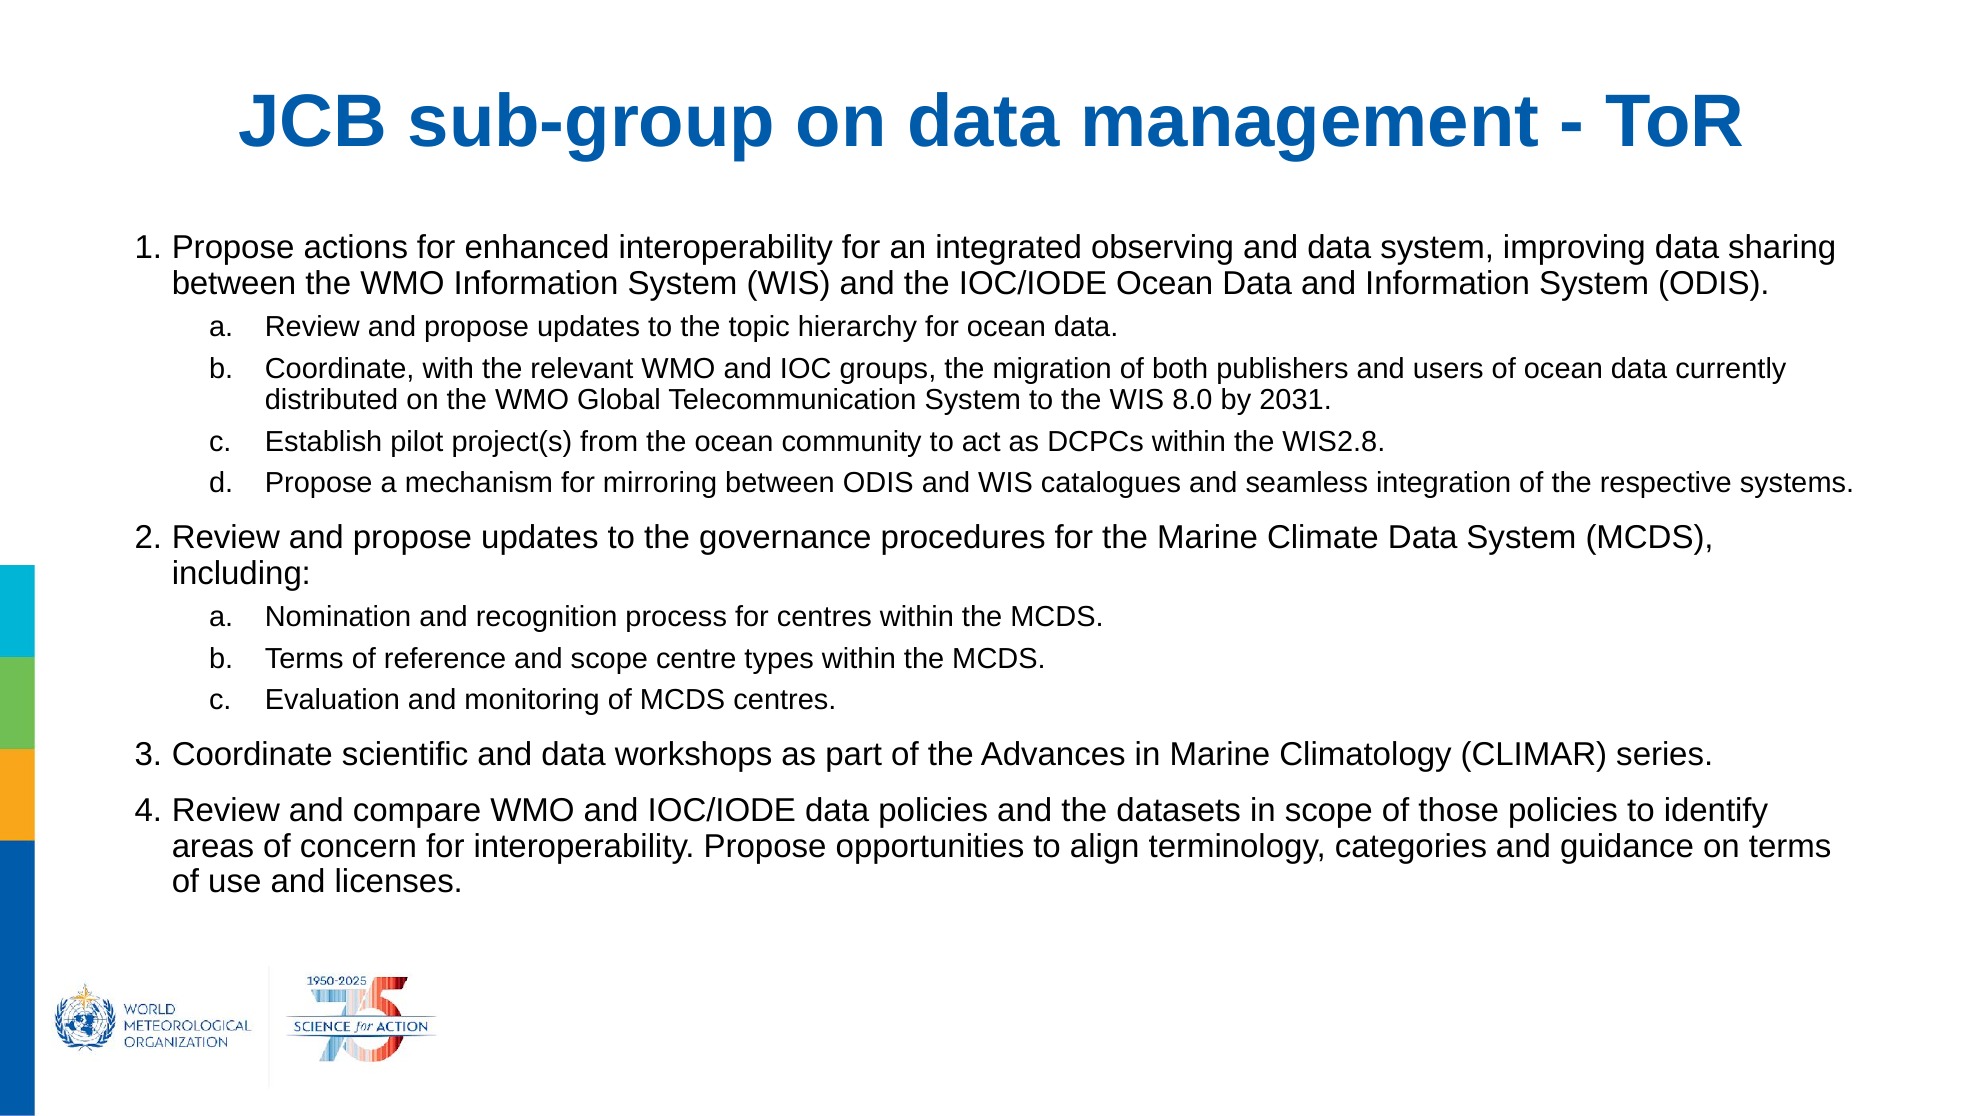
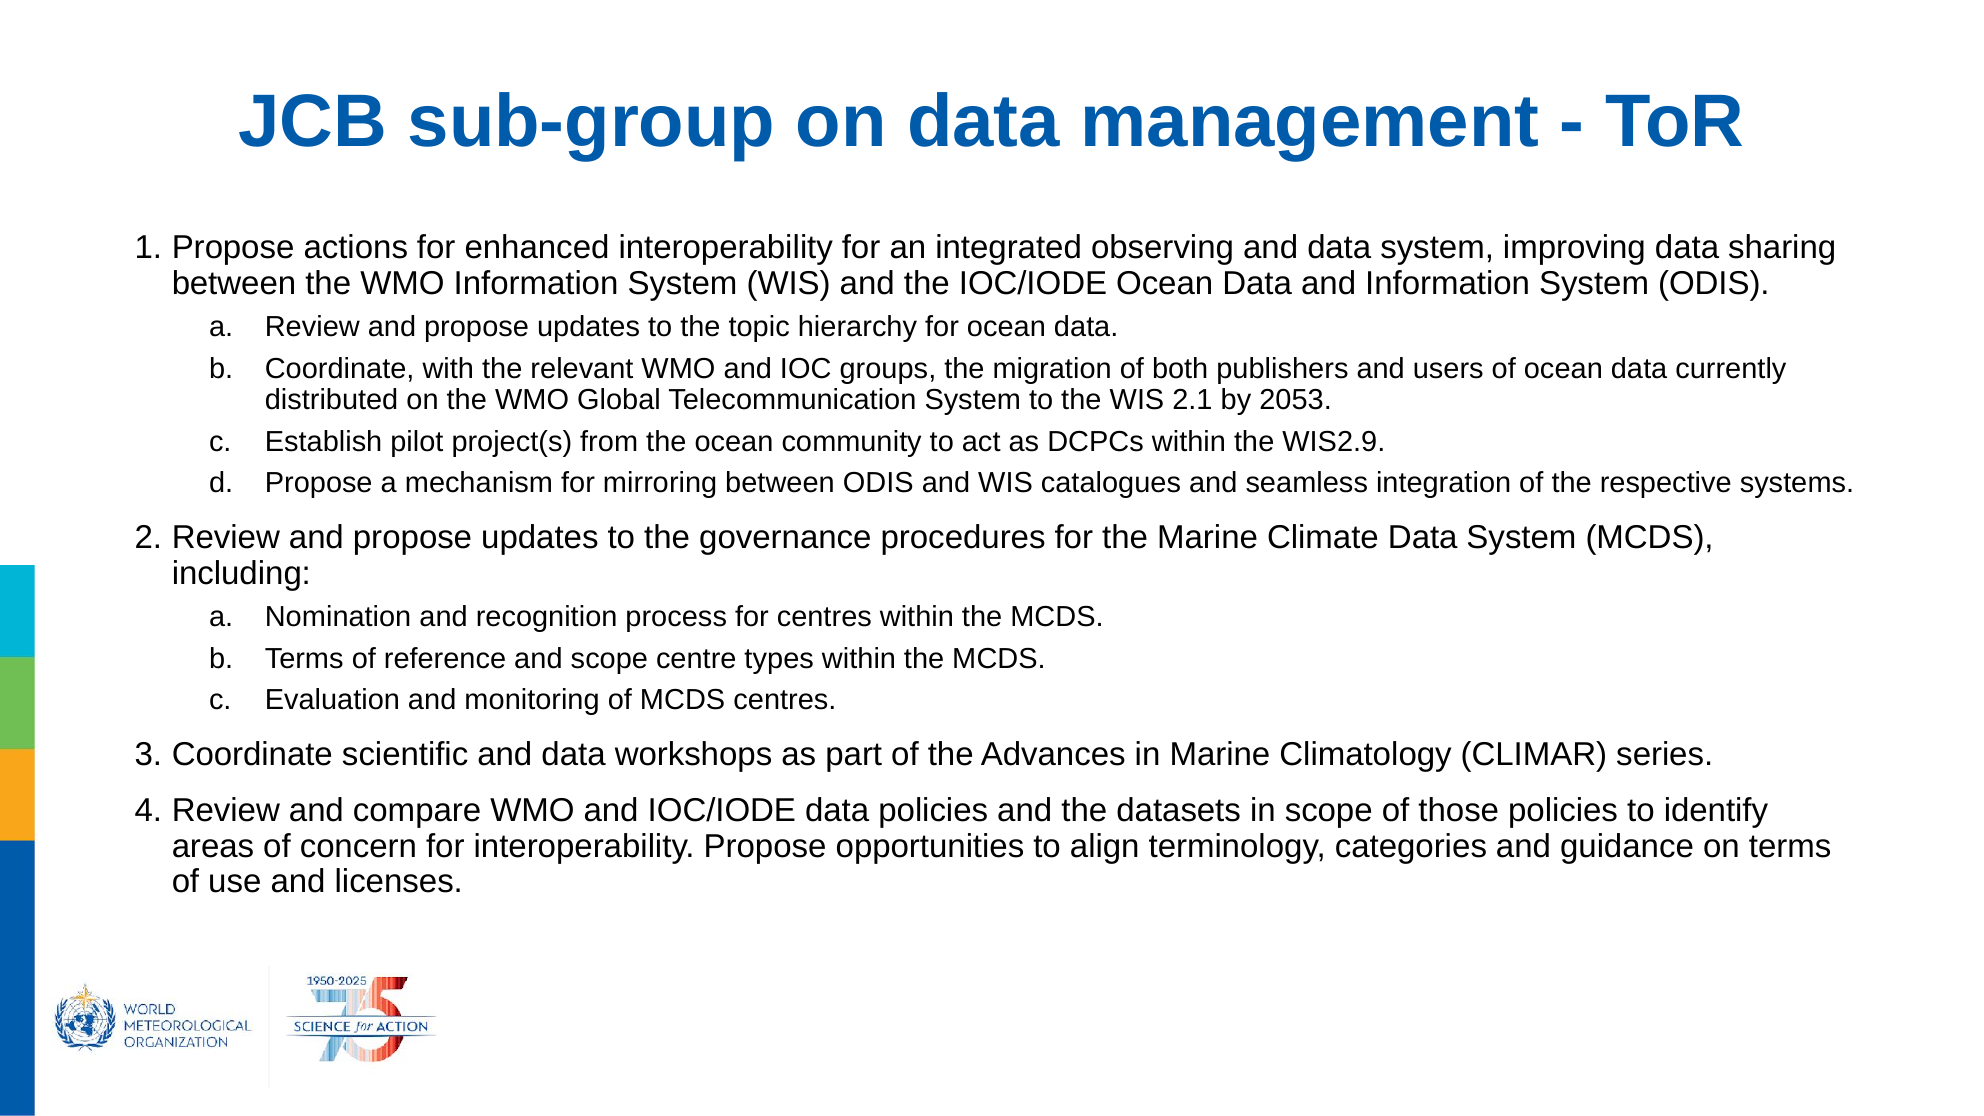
8.0: 8.0 -> 2.1
2031: 2031 -> 2053
WIS2.8: WIS2.8 -> WIS2.9
